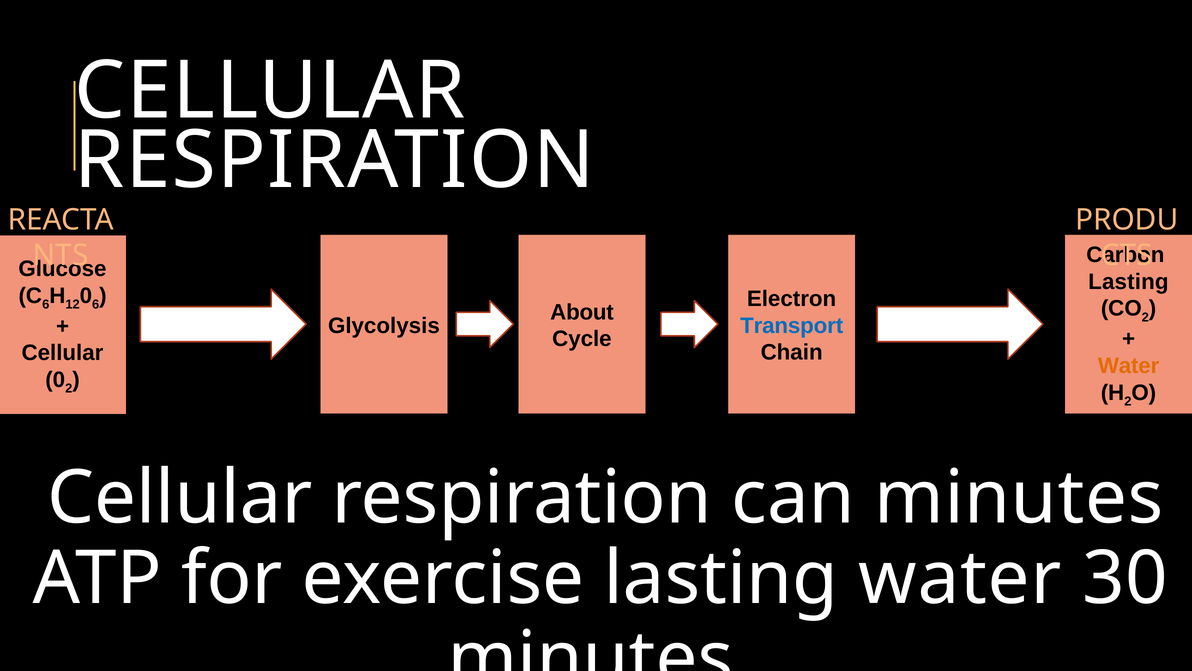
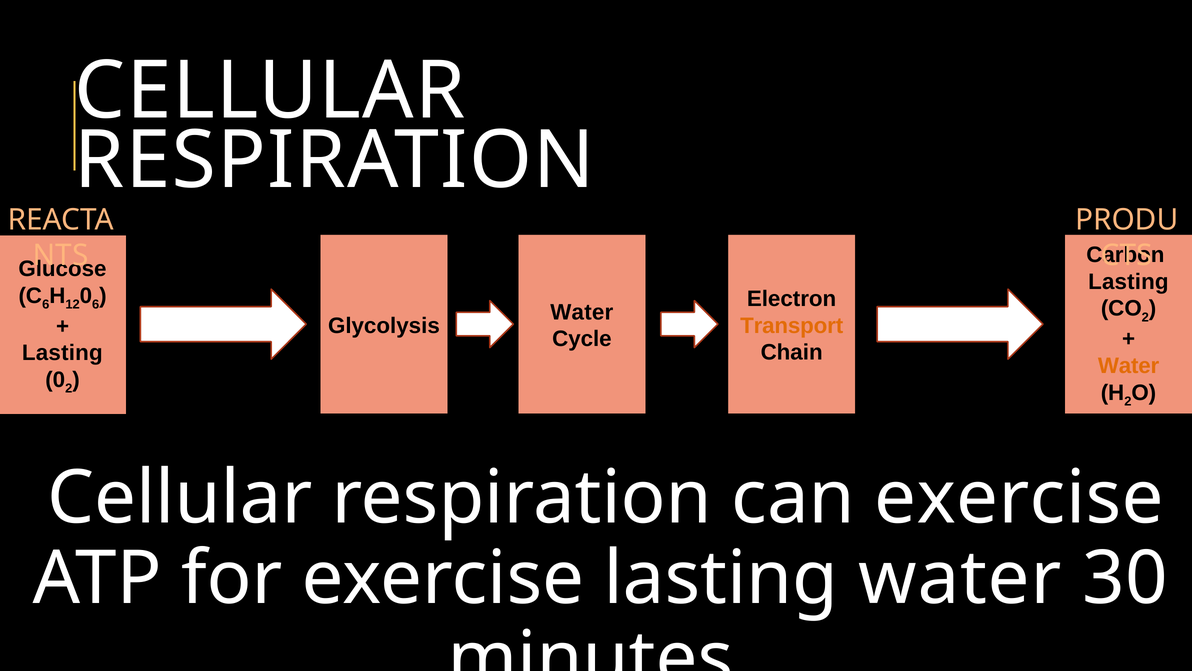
About at (582, 312): About -> Water
Transport colour: blue -> orange
Cellular at (62, 353): Cellular -> Lasting
can minutes: minutes -> exercise
